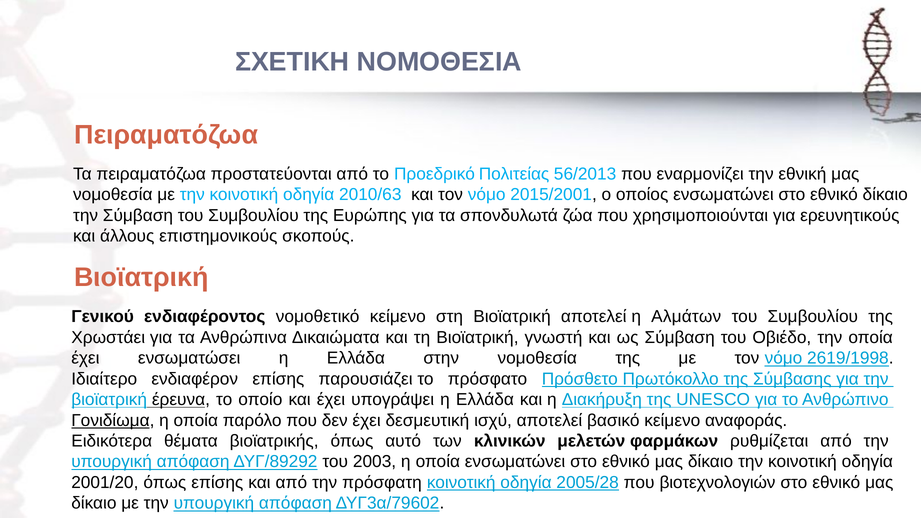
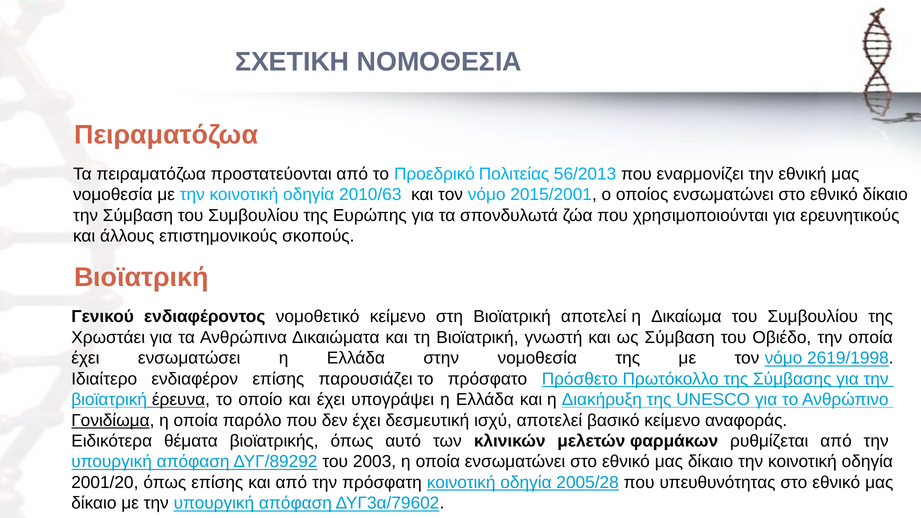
Αλμάτων: Αλμάτων -> Δικαίωμα
βιοτεχνολογιών: βιοτεχνολογιών -> υπευθυνότητας
